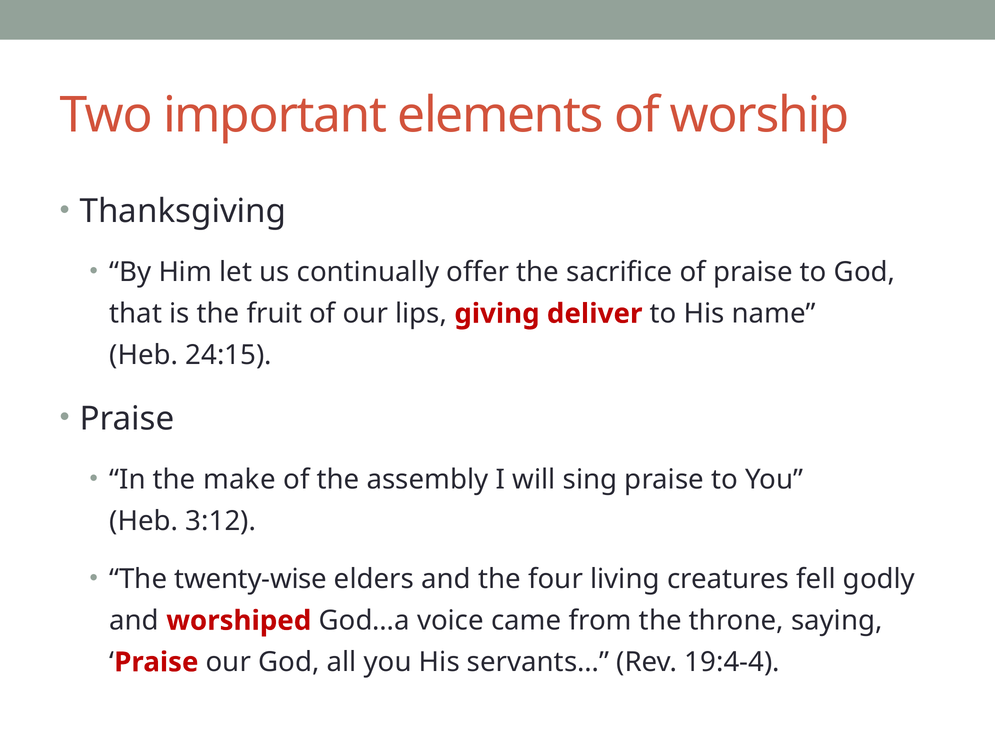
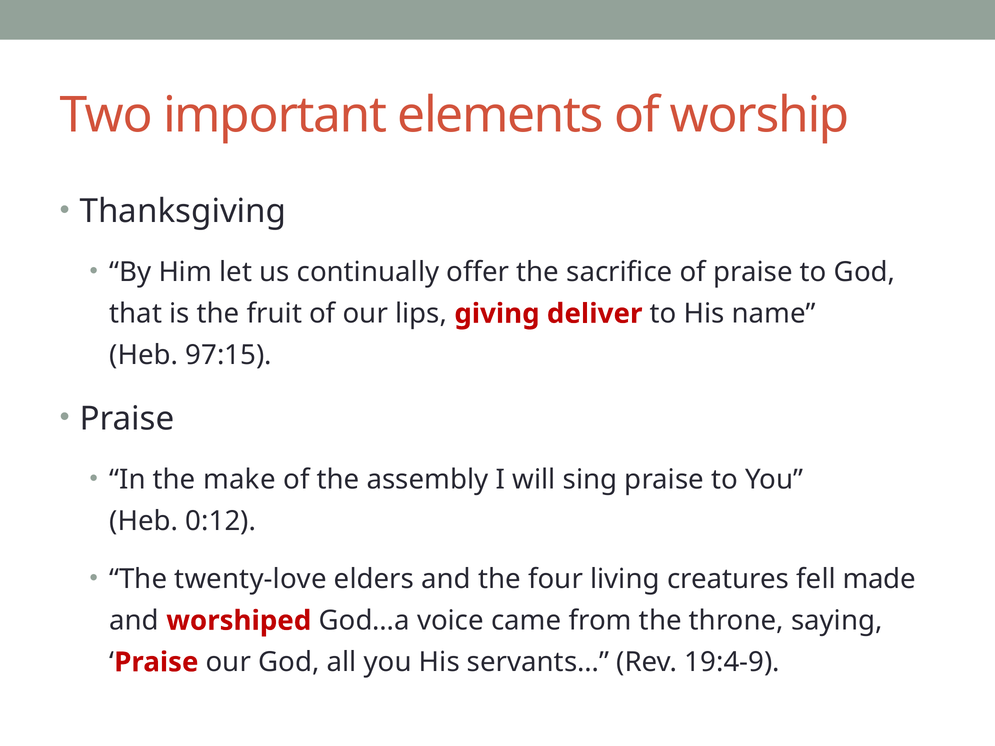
24:15: 24:15 -> 97:15
3:12: 3:12 -> 0:12
twenty-wise: twenty-wise -> twenty-love
godly: godly -> made
19:4-4: 19:4-4 -> 19:4-9
